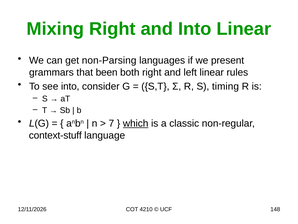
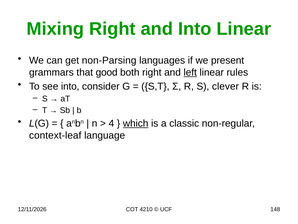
been: been -> good
left underline: none -> present
timing: timing -> clever
7: 7 -> 4
context-stuff: context-stuff -> context-leaf
